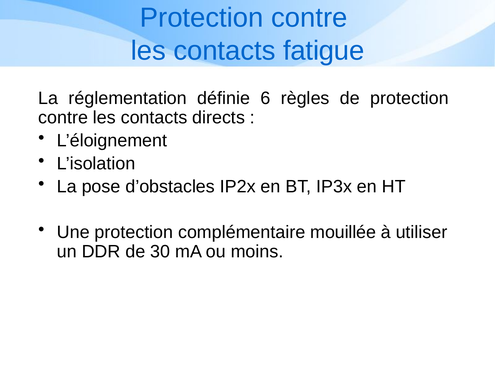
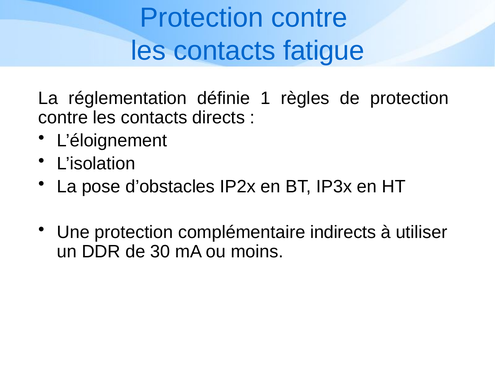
6: 6 -> 1
mouillée: mouillée -> indirects
